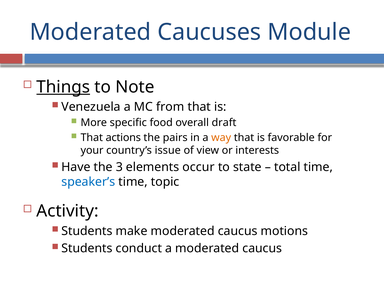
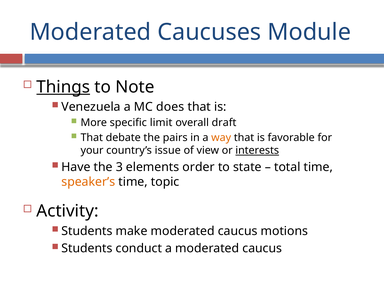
from: from -> does
food: food -> limit
actions: actions -> debate
interests underline: none -> present
occur: occur -> order
speaker’s colour: blue -> orange
